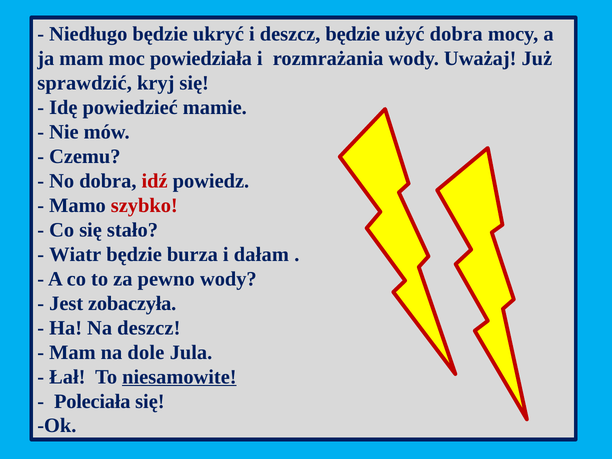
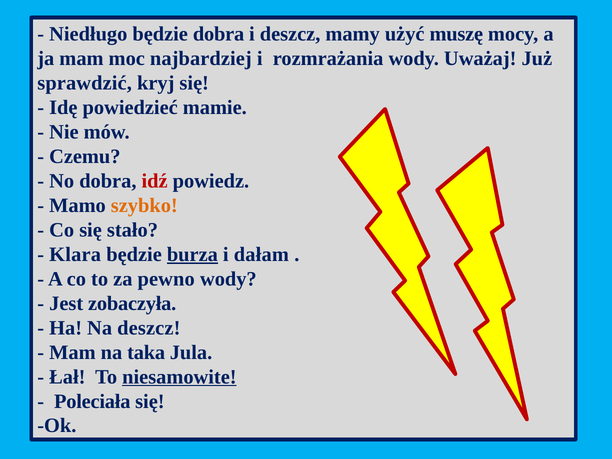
będzie ukryć: ukryć -> dobra
deszcz będzie: będzie -> mamy
użyć dobra: dobra -> muszę
powiedziała: powiedziała -> najbardziej
szybko colour: red -> orange
Wiatr: Wiatr -> Klara
burza underline: none -> present
dole: dole -> taka
